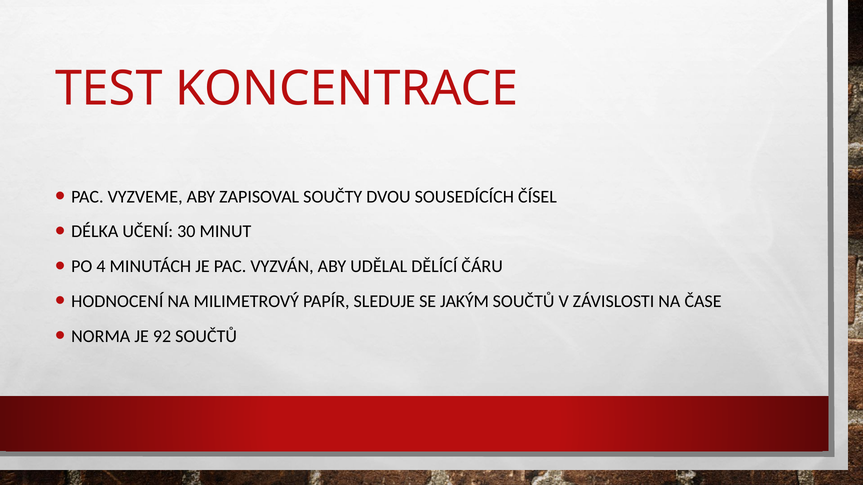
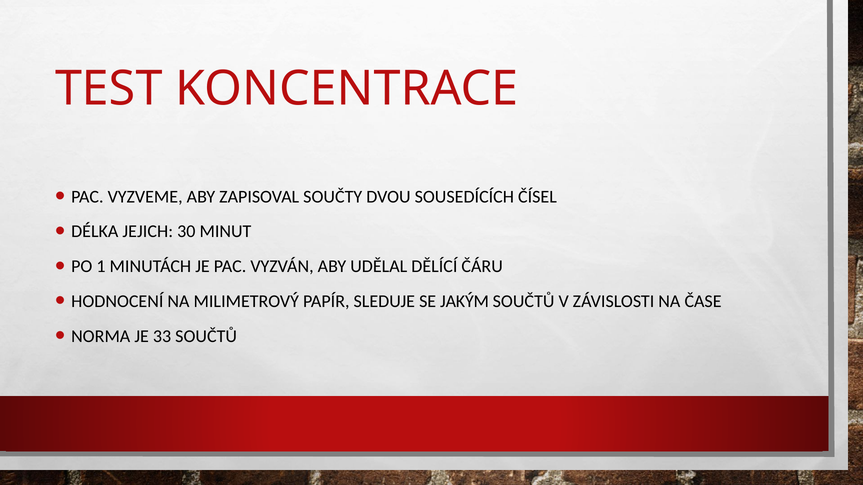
UČENÍ: UČENÍ -> JEJICH
4: 4 -> 1
92: 92 -> 33
